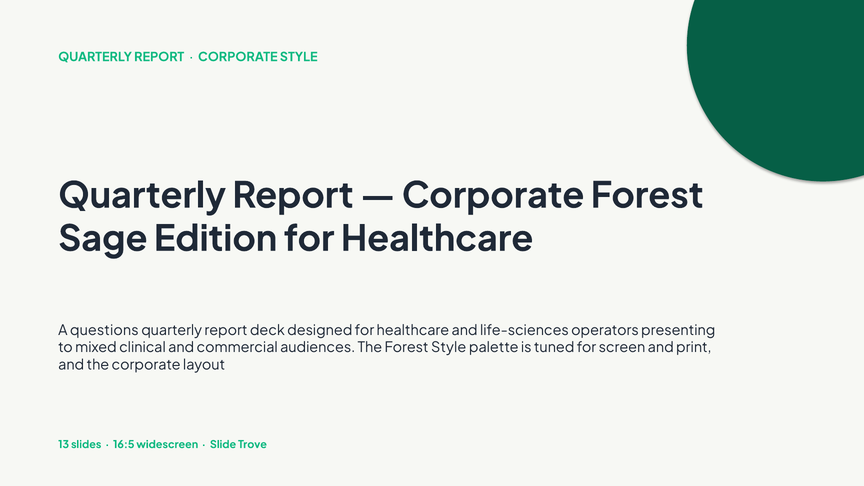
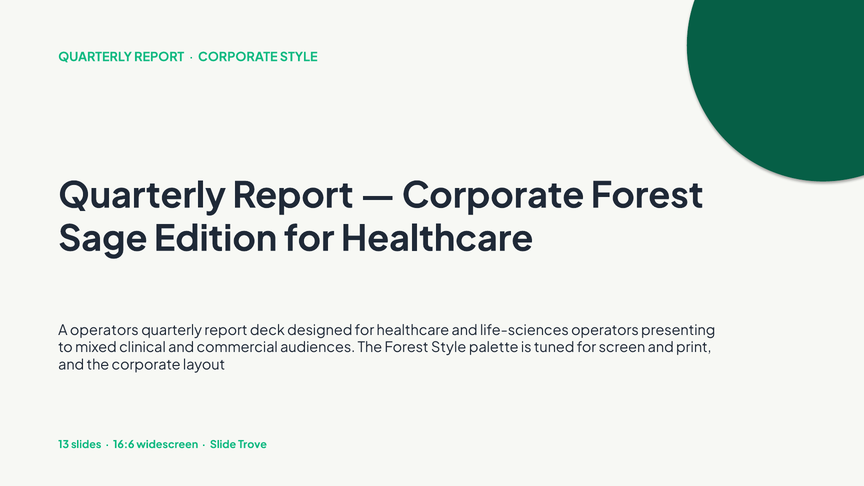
A questions: questions -> operators
16:5: 16:5 -> 16:6
